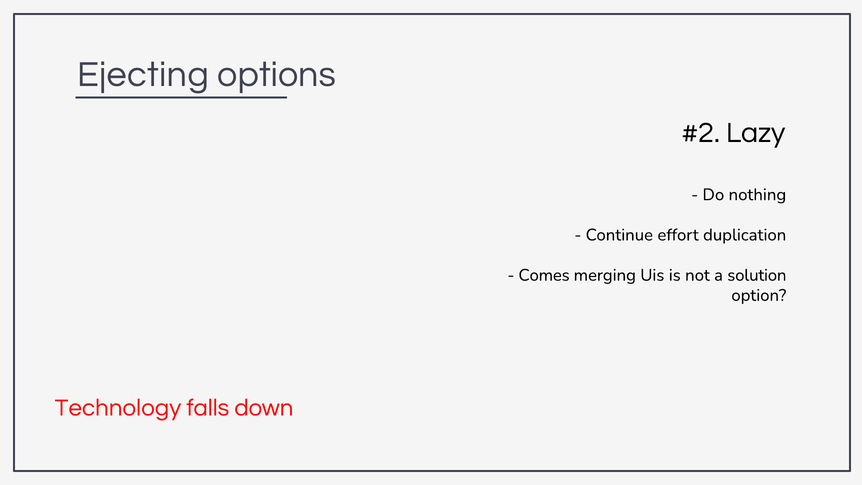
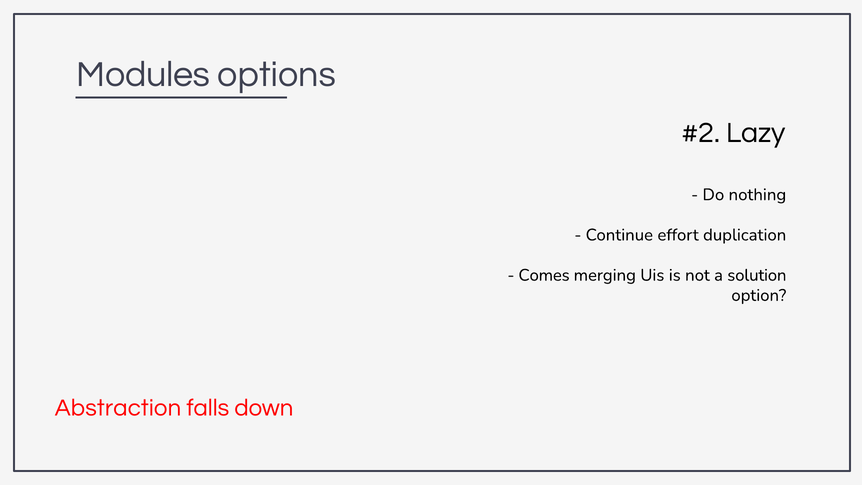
Ejecting: Ejecting -> Modules
Technology: Technology -> Abstraction
